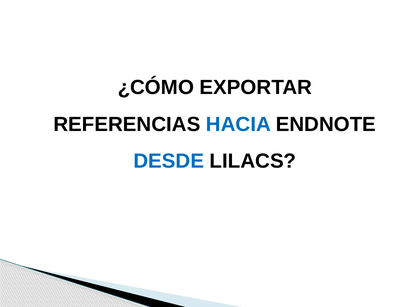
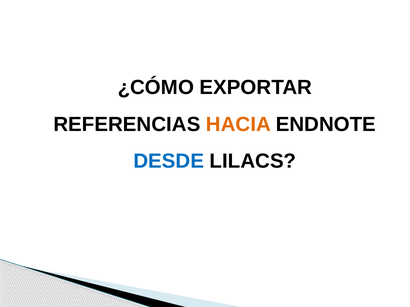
HACIA colour: blue -> orange
